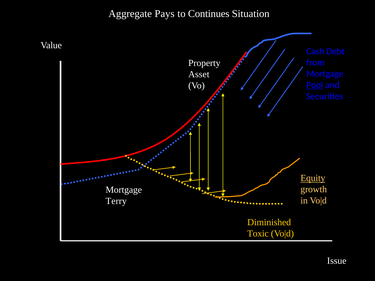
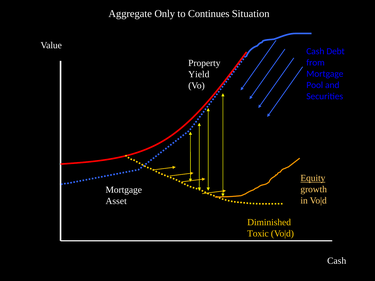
Pays: Pays -> Only
Asset: Asset -> Yield
Pool underline: present -> none
Terry: Terry -> Asset
Issue at (337, 261): Issue -> Cash
